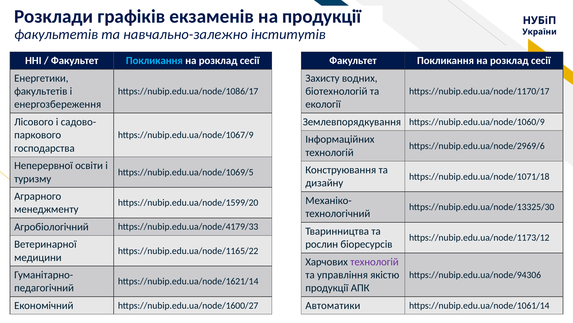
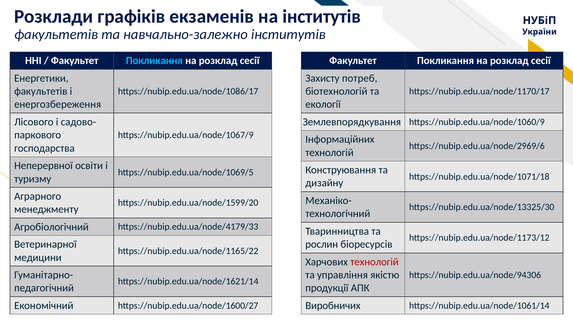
на продукції: продукції -> інститутів
водних: водних -> потреб
технологій at (374, 261) colour: purple -> red
Автоматики: Автоматики -> Виробничих
